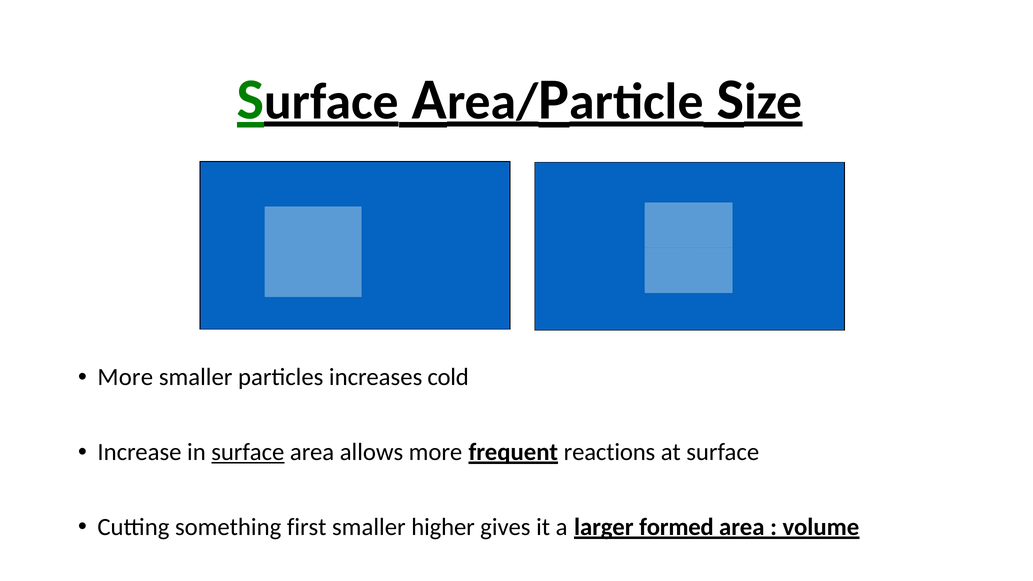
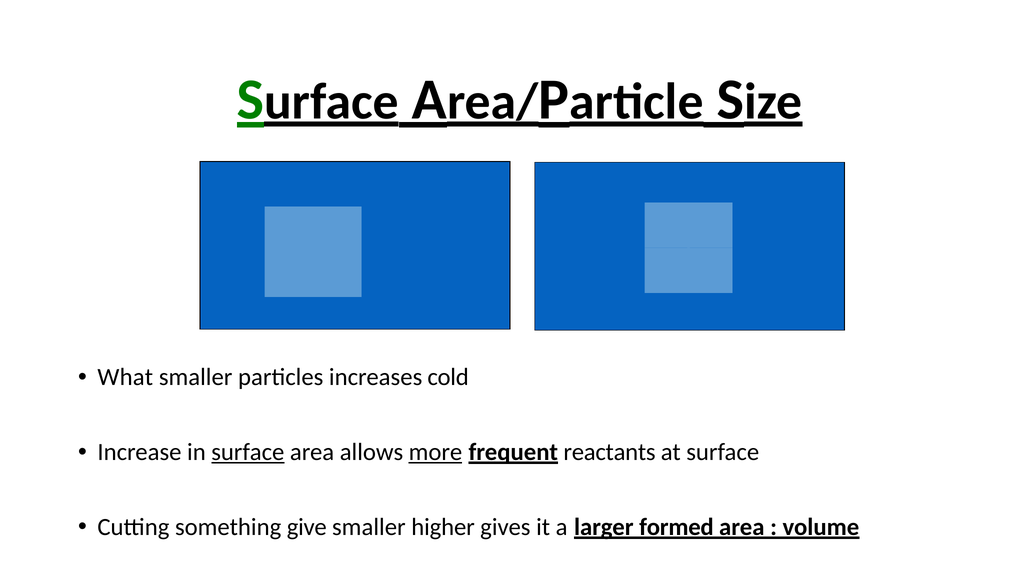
More at (125, 377): More -> What
more at (435, 452) underline: none -> present
reactions: reactions -> reactants
first: first -> give
